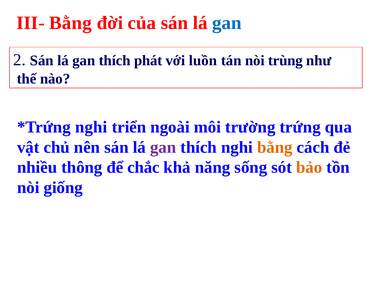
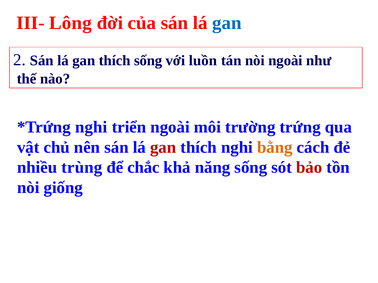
III- Bằng: Bằng -> Lông
thích phát: phát -> sống
nòi trùng: trùng -> ngoài
gan at (163, 148) colour: purple -> red
thông: thông -> trùng
bảo colour: orange -> red
